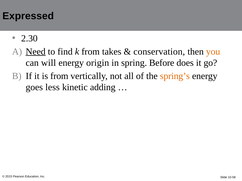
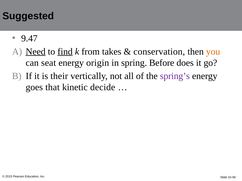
Expressed: Expressed -> Suggested
2.30: 2.30 -> 9.47
find underline: none -> present
will: will -> seat
is from: from -> their
spring’s colour: orange -> purple
less: less -> that
adding: adding -> decide
